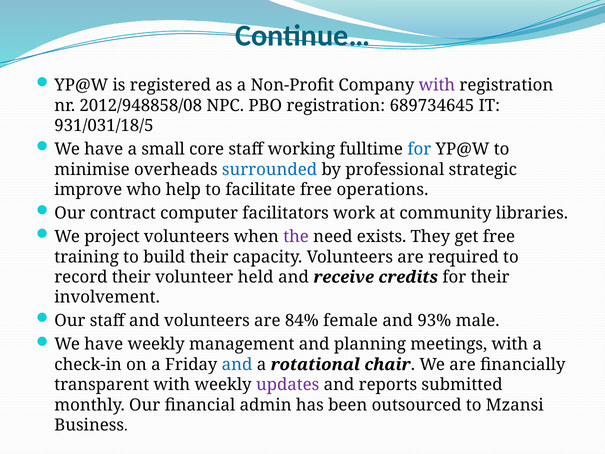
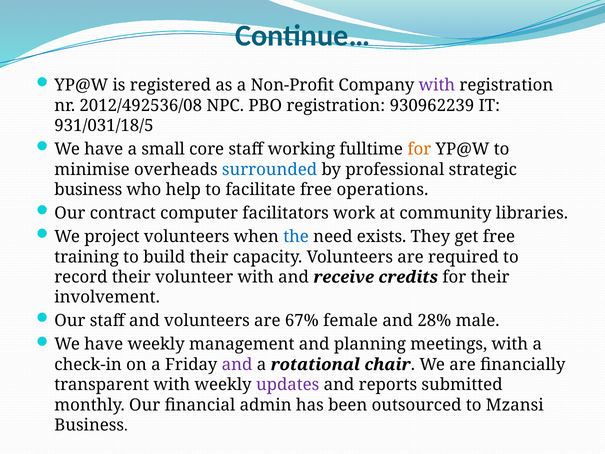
2012/948858/08: 2012/948858/08 -> 2012/492536/08
689734645: 689734645 -> 930962239
for at (419, 149) colour: blue -> orange
improve at (88, 190): improve -> business
the colour: purple -> blue
volunteer held: held -> with
84%: 84% -> 67%
93%: 93% -> 28%
and at (237, 364) colour: blue -> purple
